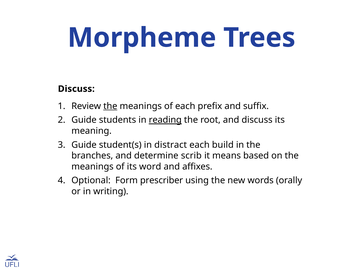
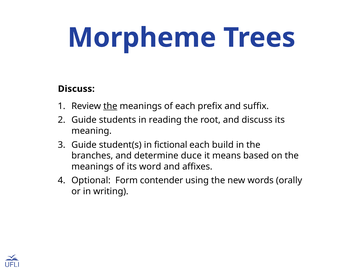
reading underline: present -> none
distract: distract -> fictional
scrib: scrib -> duce
prescriber: prescriber -> contender
